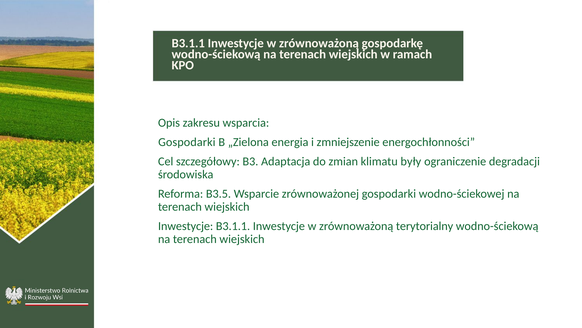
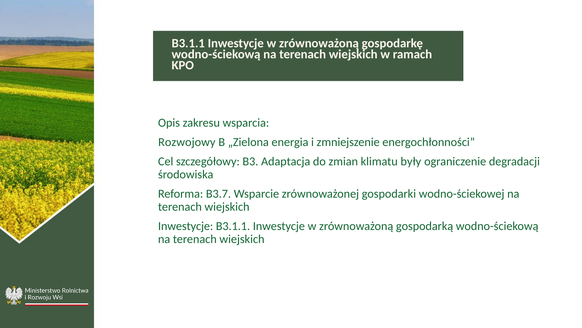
Gospodarki at (187, 142): Gospodarki -> Rozwojowy
B3.5: B3.5 -> B3.7
terytorialny: terytorialny -> gospodarką
